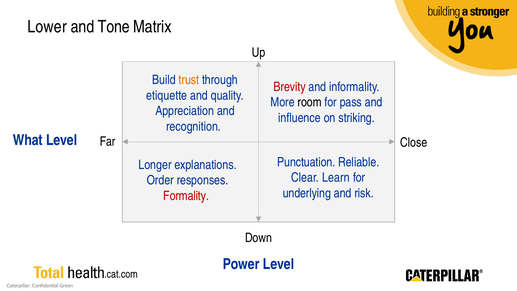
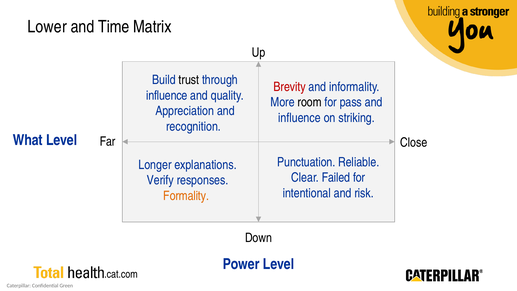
Tone: Tone -> Time
trust colour: orange -> black
etiquette at (167, 95): etiquette -> influence
Learn: Learn -> Failed
Order: Order -> Verify
underlying: underlying -> intentional
Formality colour: red -> orange
